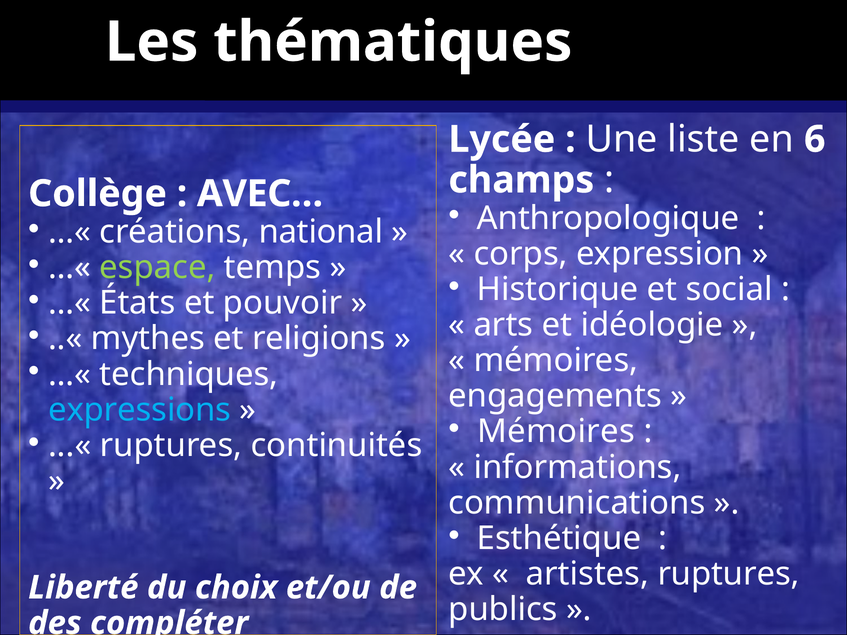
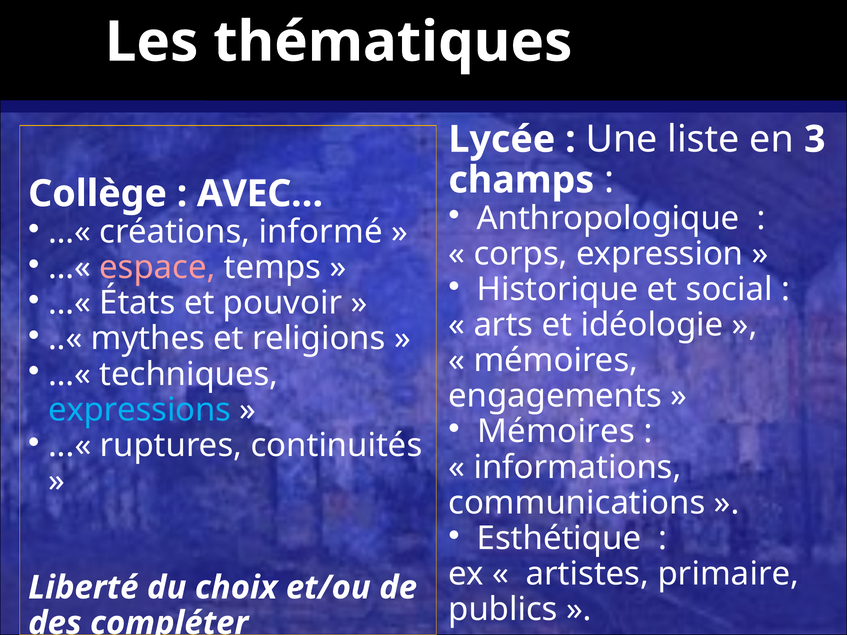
6: 6 -> 3
national: national -> informé
espace colour: light green -> pink
artistes ruptures: ruptures -> primaire
